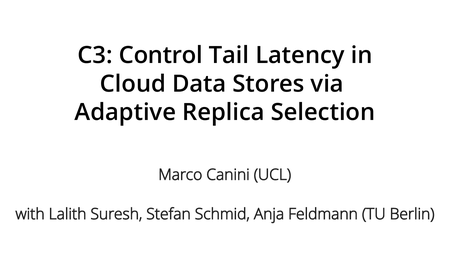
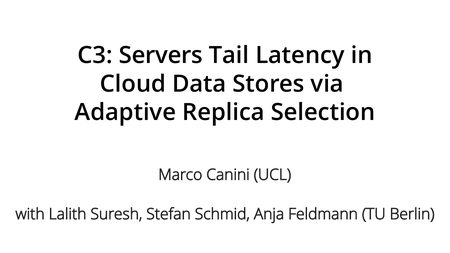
Control: Control -> Servers
